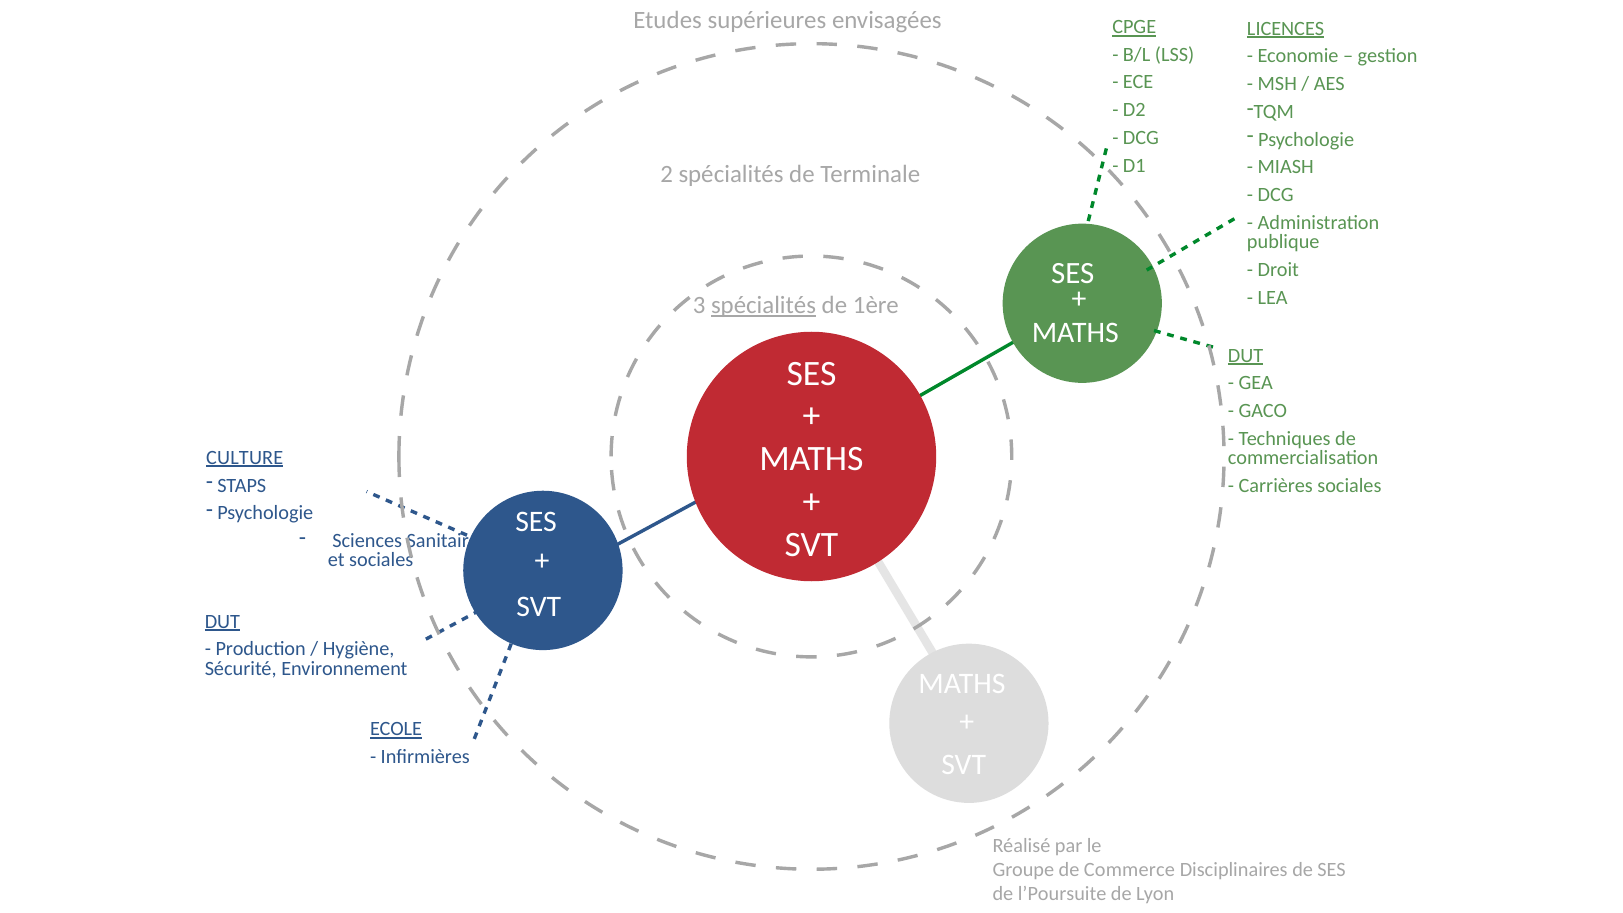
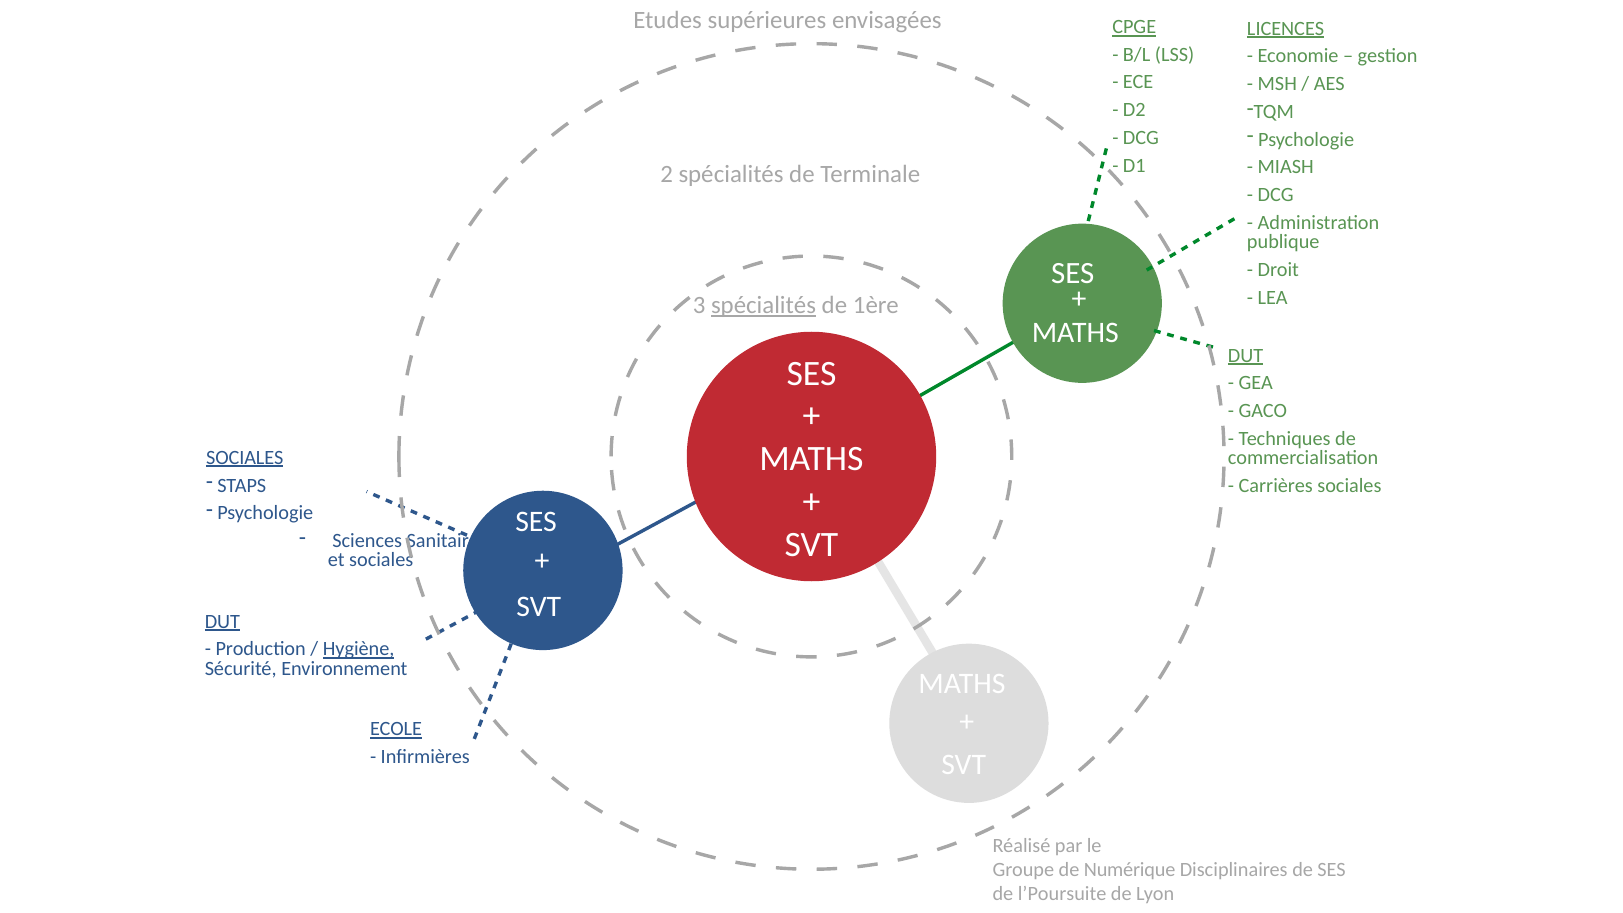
CULTURE at (245, 458): CULTURE -> SOCIALES
Hygiène underline: none -> present
Commerce: Commerce -> Numérique
